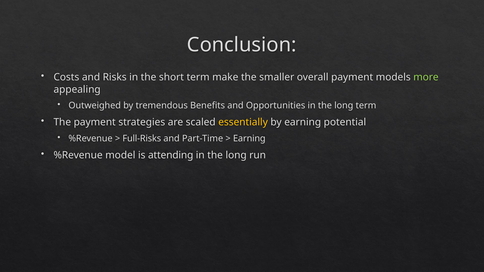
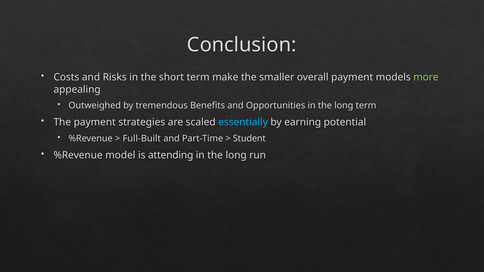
essentially colour: yellow -> light blue
Full-Risks: Full-Risks -> Full-Built
Earning at (249, 139): Earning -> Student
